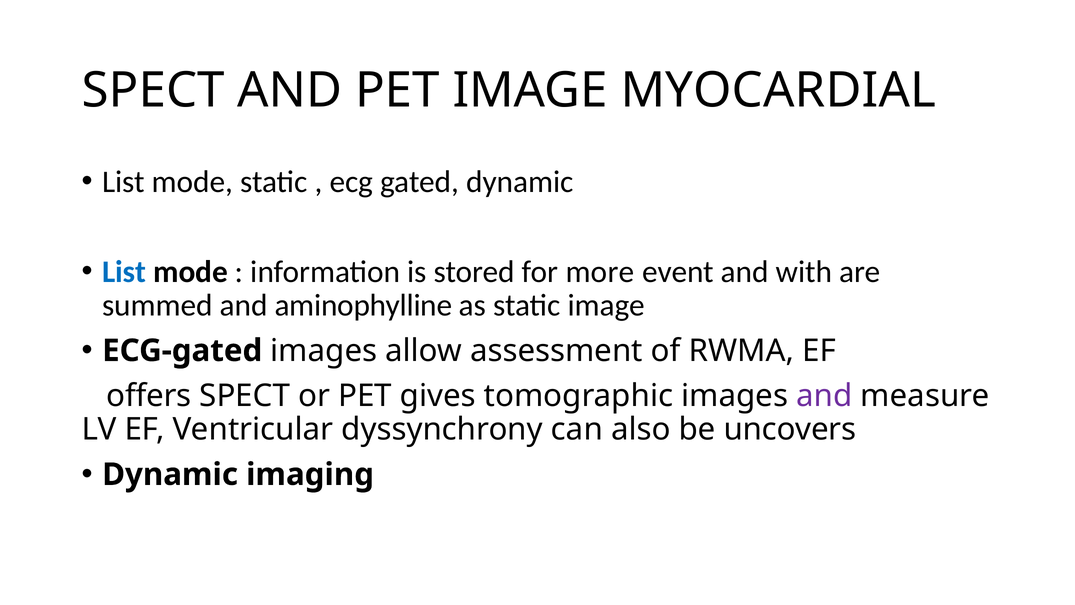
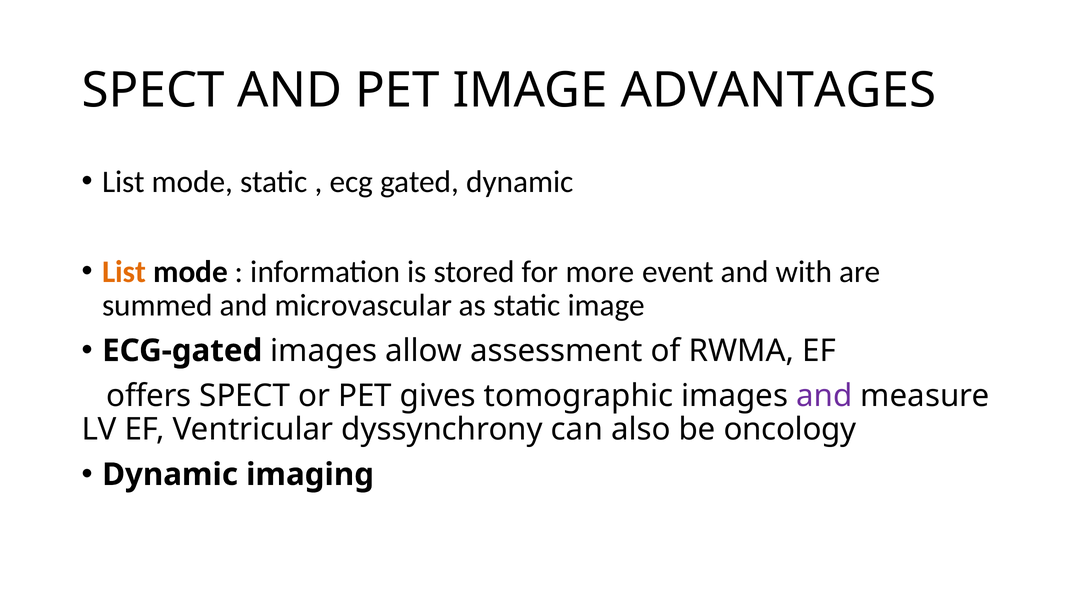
MYOCARDIAL: MYOCARDIAL -> ADVANTAGES
List at (124, 272) colour: blue -> orange
aminophylline: aminophylline -> microvascular
uncovers: uncovers -> oncology
